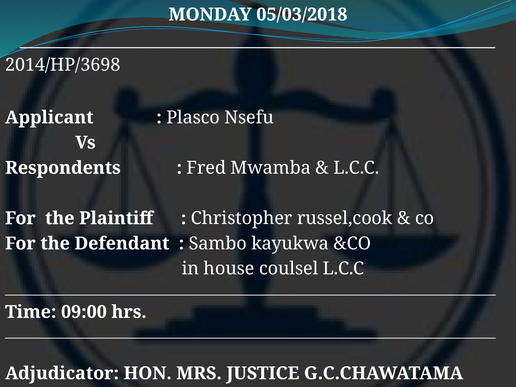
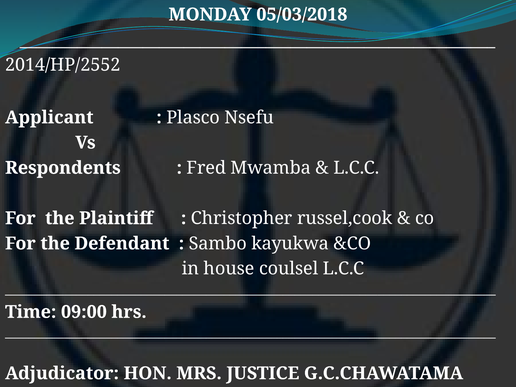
2014/HP/3698: 2014/HP/3698 -> 2014/HP/2552
